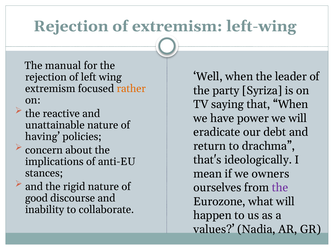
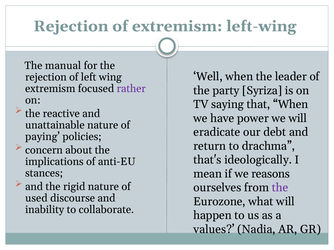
rather colour: orange -> purple
having: having -> paying
owners: owners -> reasons
good: good -> used
